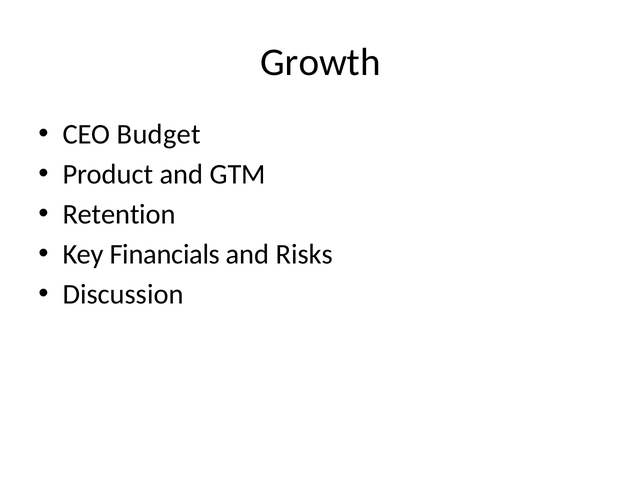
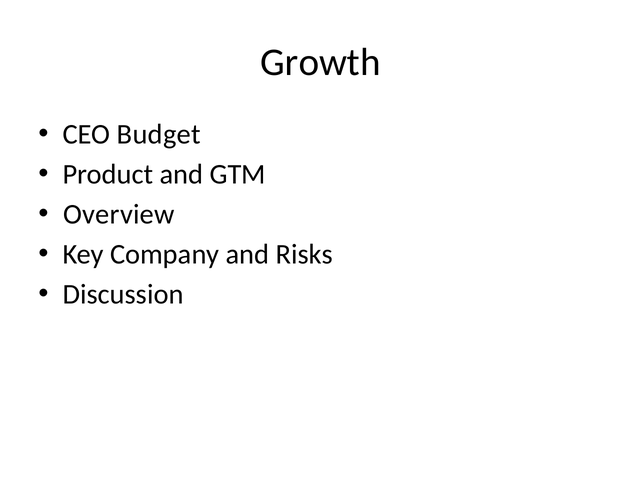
Retention: Retention -> Overview
Financials: Financials -> Company
